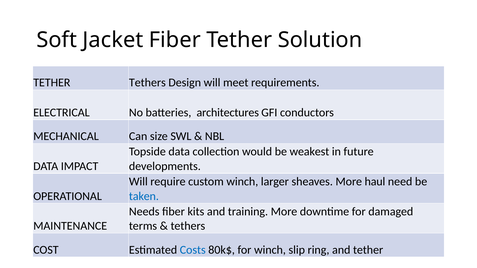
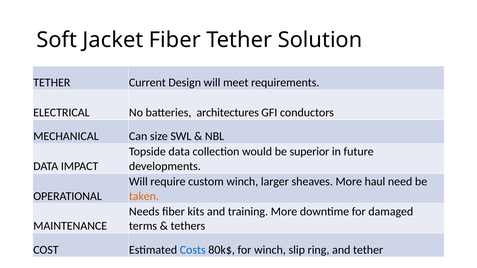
TETHER Tethers: Tethers -> Current
weakest: weakest -> superior
taken colour: blue -> orange
